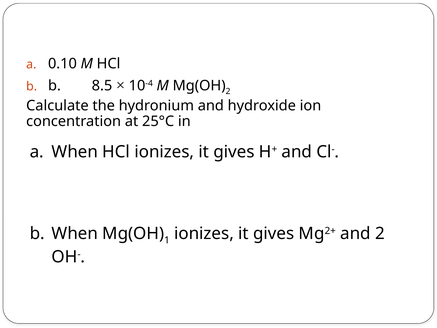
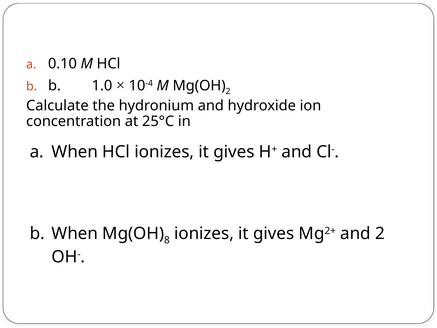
8.5: 8.5 -> 1.0
1: 1 -> 8
